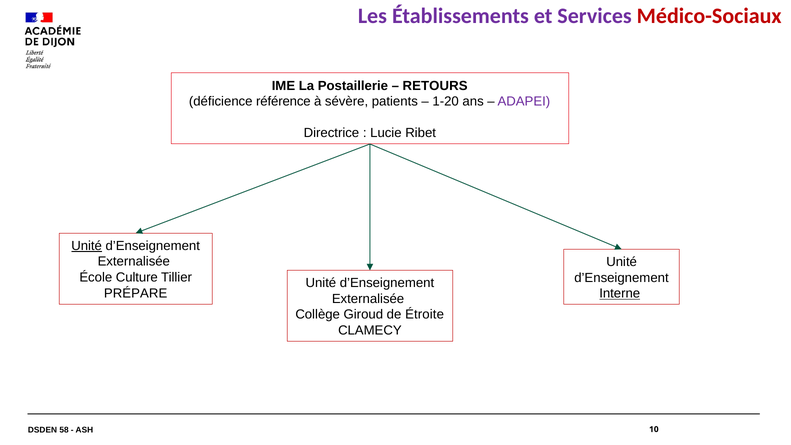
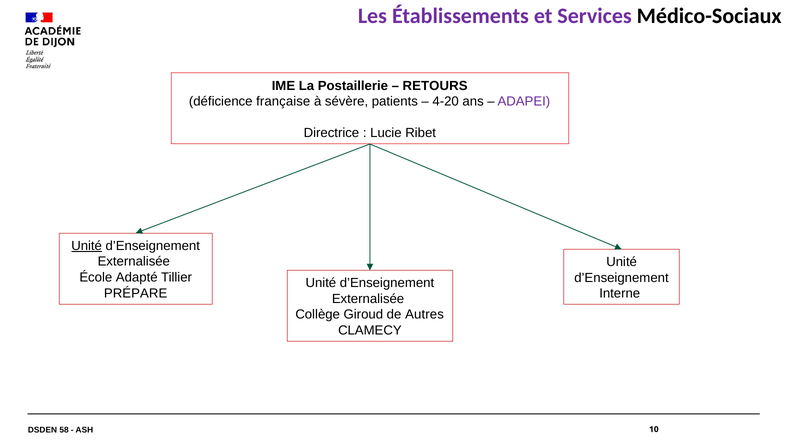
Médico-Sociaux colour: red -> black
référence: référence -> française
1-20: 1-20 -> 4-20
Culture: Culture -> Adapté
Interne underline: present -> none
Étroite: Étroite -> Autres
